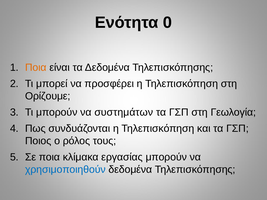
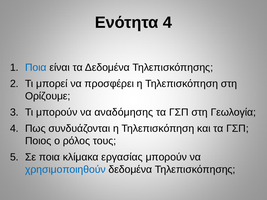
Ενότητα 0: 0 -> 4
Ποια at (36, 68) colour: orange -> blue
συστημάτων: συστημάτων -> αναδόμησης
